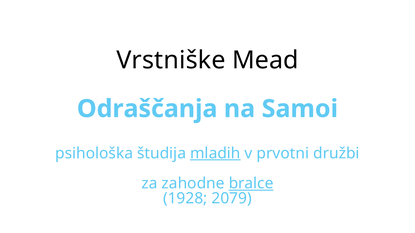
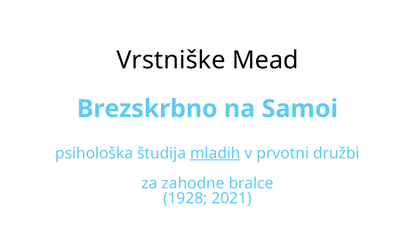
Odraščanja: Odraščanja -> Brezskrbno
bralce underline: present -> none
2079: 2079 -> 2021
